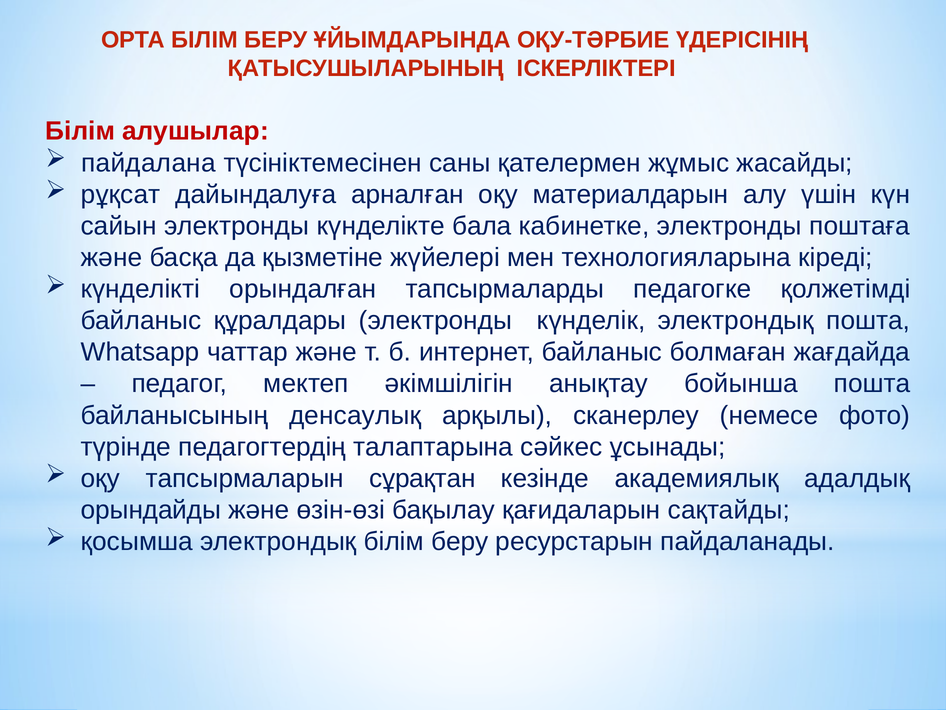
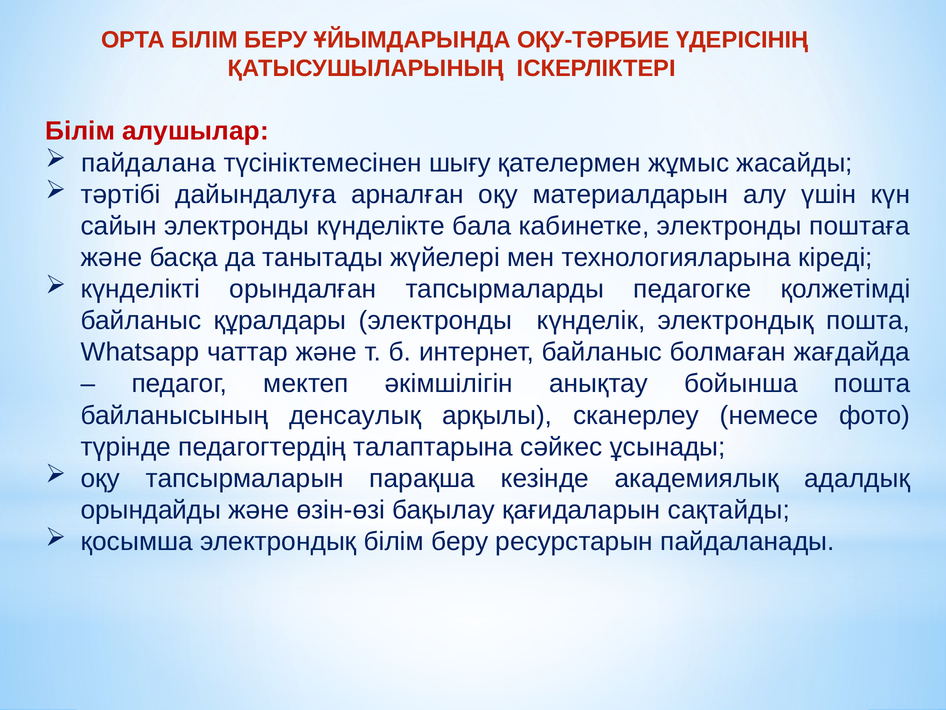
саны: саны -> шығу
рұқсат: рұқсат -> тәртібі
қызметіне: қызметіне -> танытады
сұрақтан: сұрақтан -> парақша
